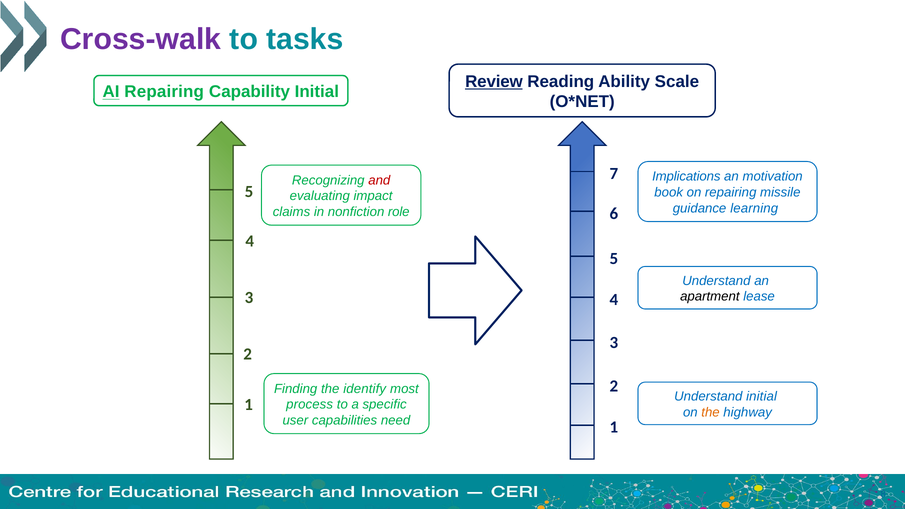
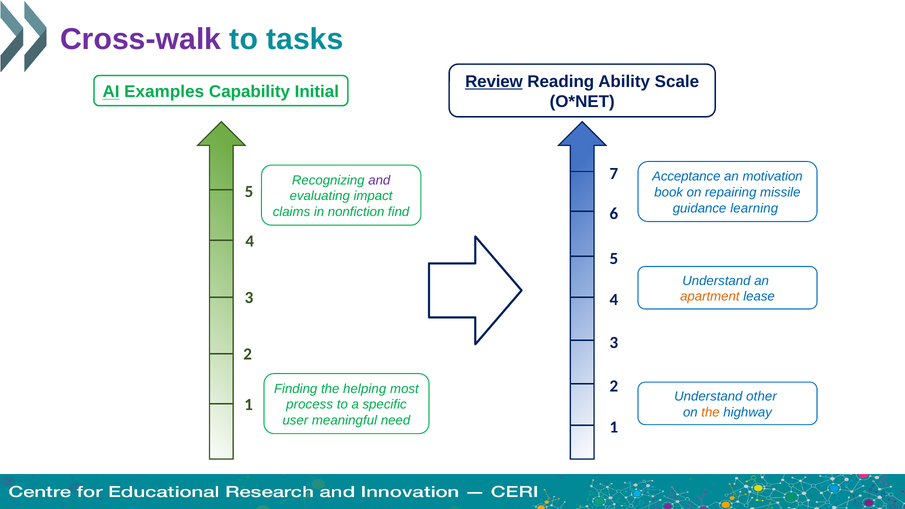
AI Repairing: Repairing -> Examples
Implications: Implications -> Acceptance
and colour: red -> purple
role: role -> find
apartment colour: black -> orange
identify: identify -> helping
Understand initial: initial -> other
capabilities: capabilities -> meaningful
